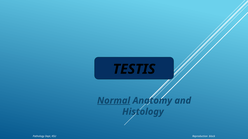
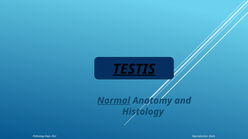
TESTIS underline: none -> present
